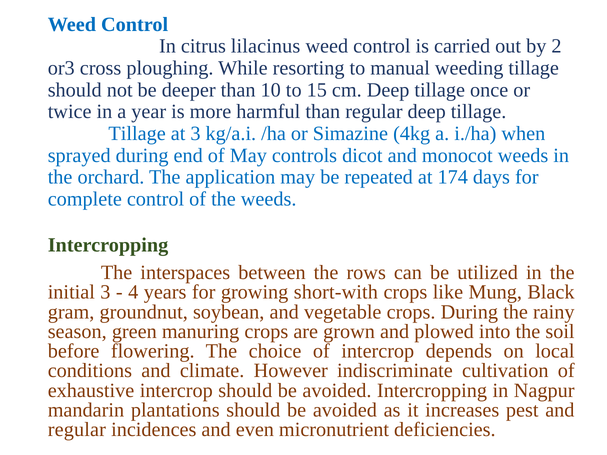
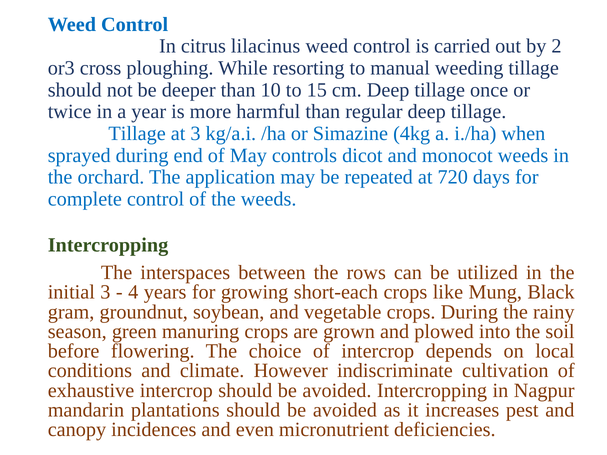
174: 174 -> 720
short-with: short-with -> short-each
regular at (77, 430): regular -> canopy
